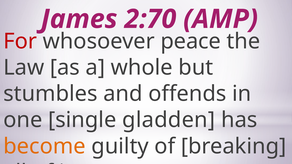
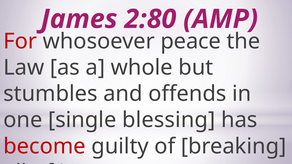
2:70: 2:70 -> 2:80
gladden: gladden -> blessing
become colour: orange -> red
